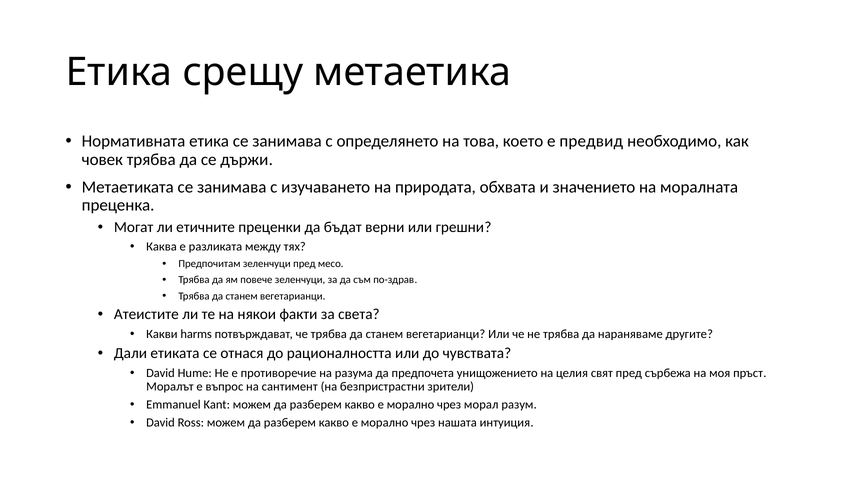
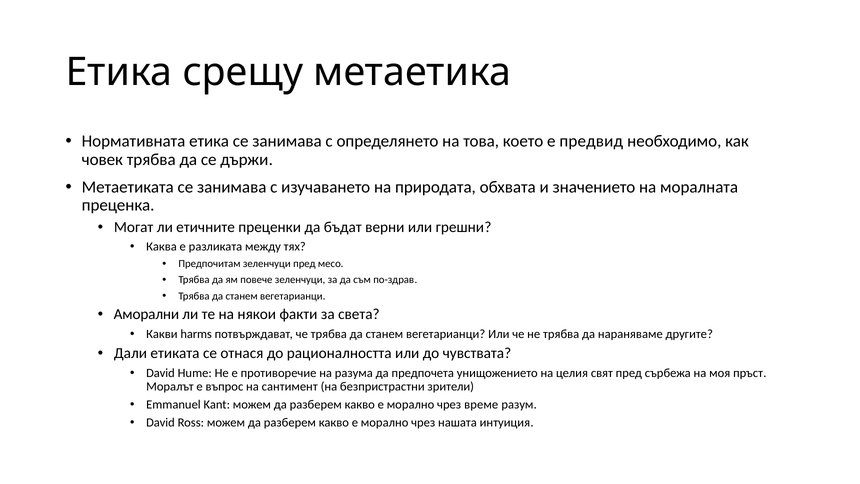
Атеистите: Атеистите -> Аморални
морал: морал -> време
